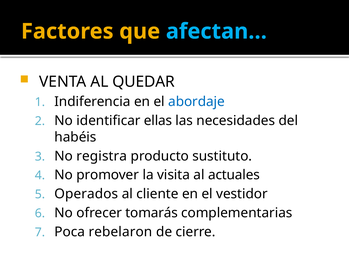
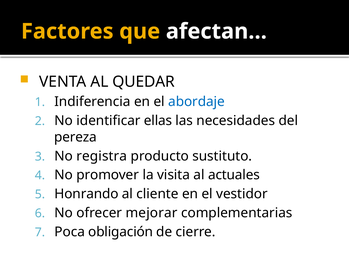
afectan… colour: light blue -> white
habéis: habéis -> pereza
Operados: Operados -> Honrando
tomarás: tomarás -> mejorar
rebelaron: rebelaron -> obligación
